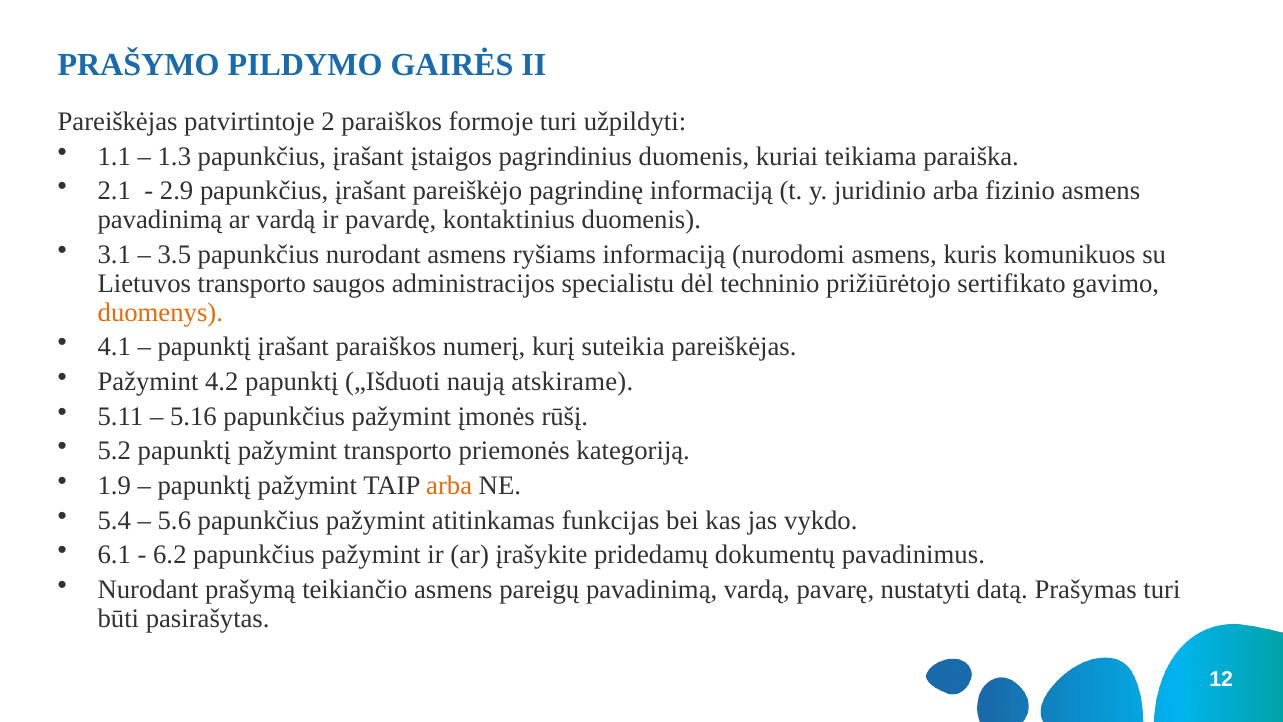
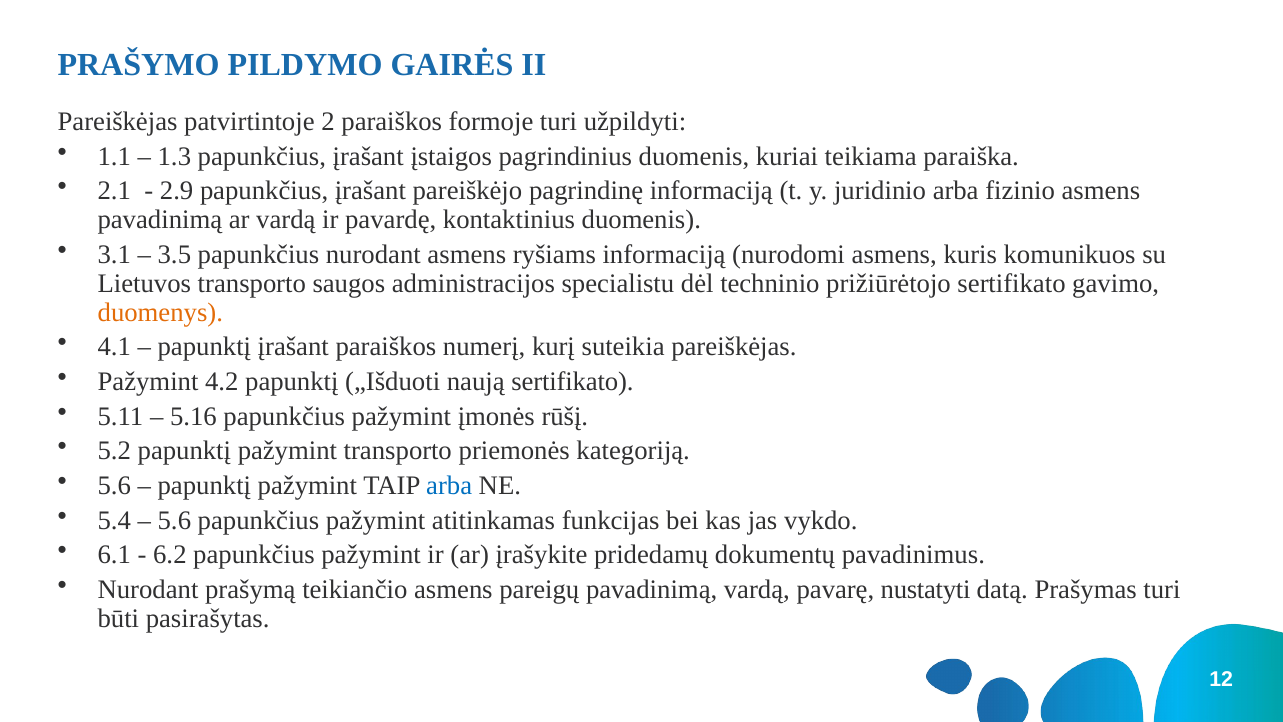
naują atskirame: atskirame -> sertifikato
1.9 at (114, 485): 1.9 -> 5.6
arba at (449, 485) colour: orange -> blue
